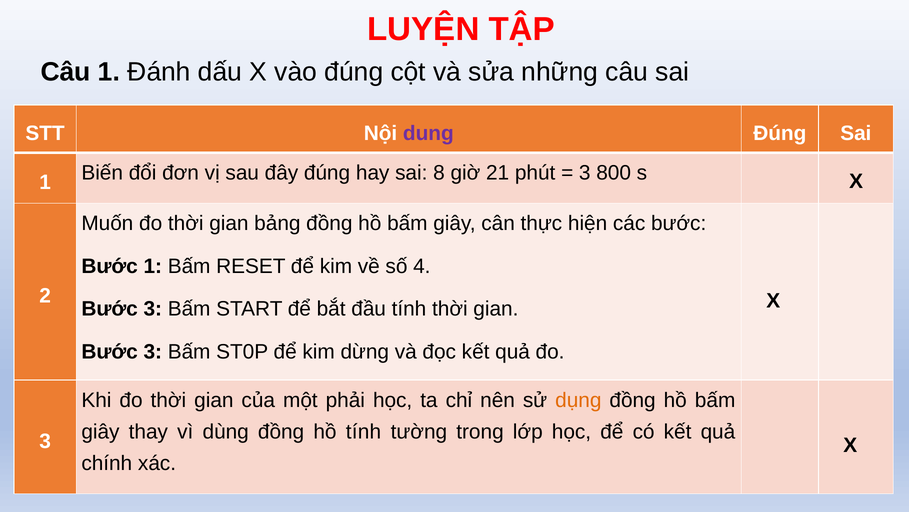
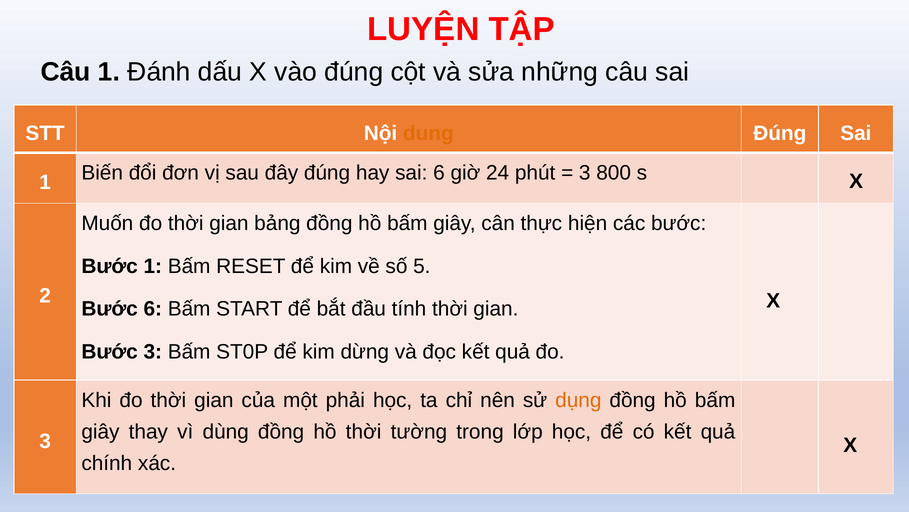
dung colour: purple -> orange
sai 8: 8 -> 6
21: 21 -> 24
4: 4 -> 5
3 at (153, 309): 3 -> 6
hồ tính: tính -> thời
